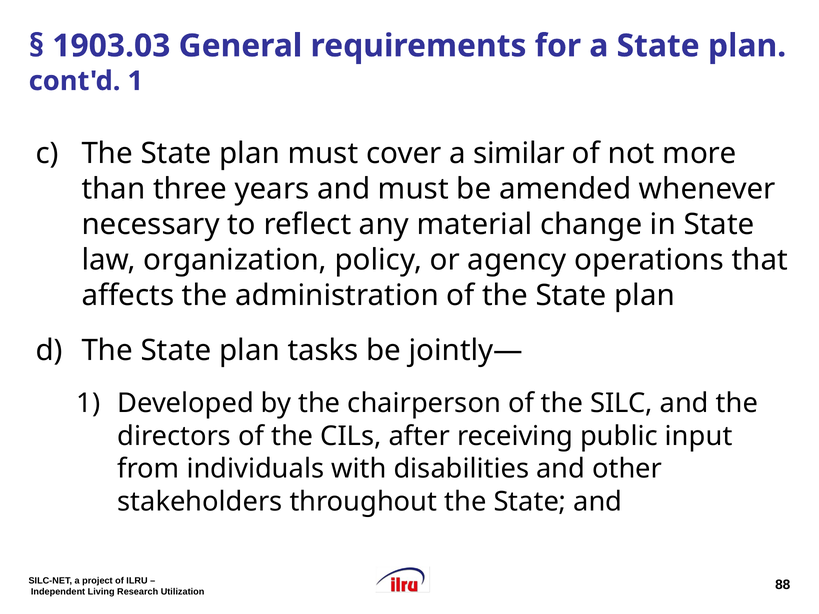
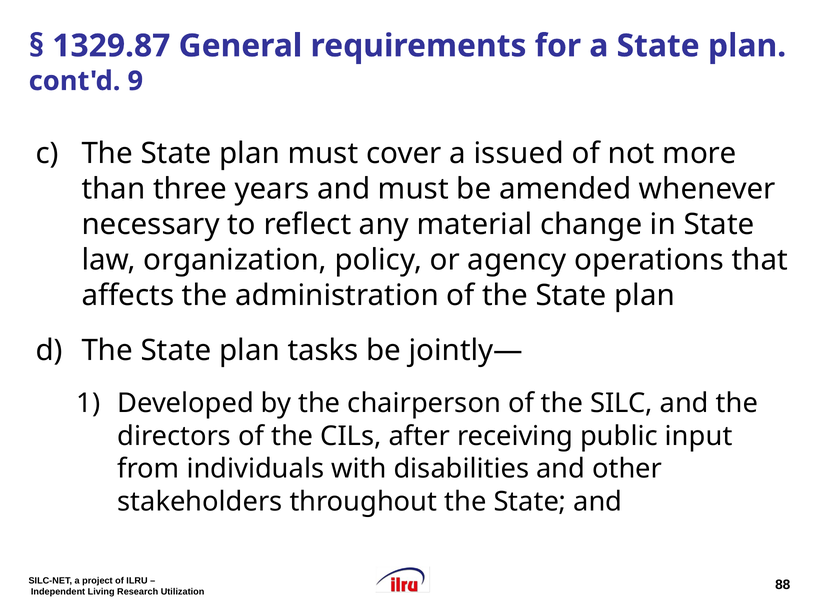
1903.03: 1903.03 -> 1329.87
cont'd 1: 1 -> 9
similar: similar -> issued
